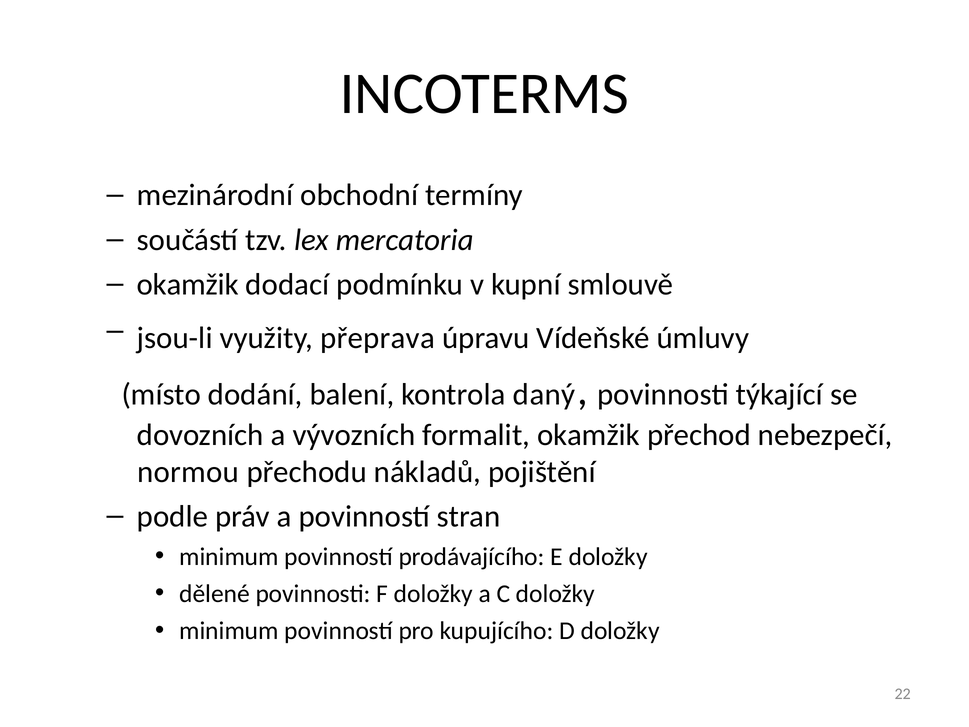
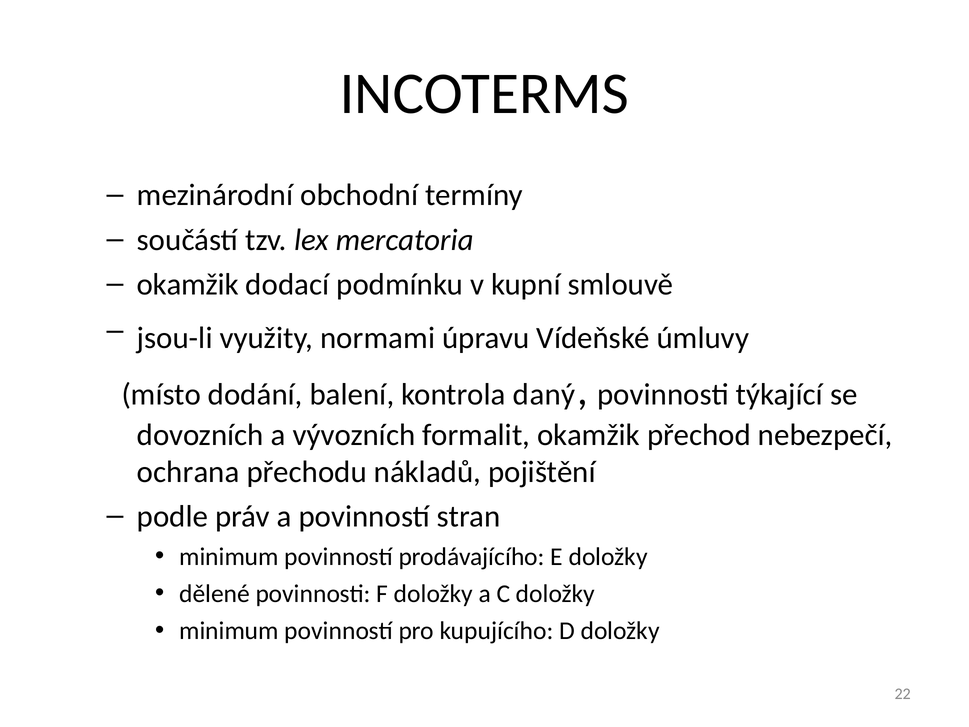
přeprava: přeprava -> normami
normou: normou -> ochrana
